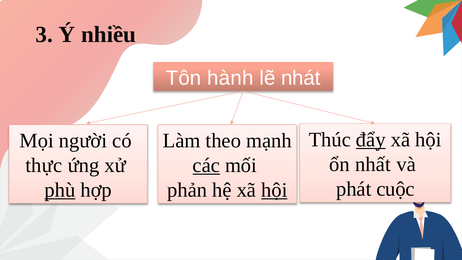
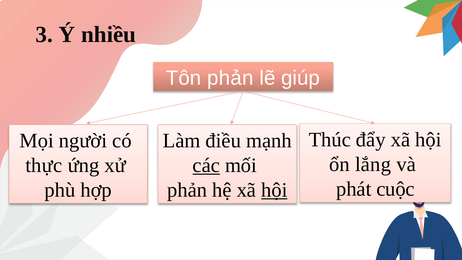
Tôn hành: hành -> phản
nhát: nhát -> giúp
đẩy underline: present -> none
theo: theo -> điều
nhất: nhất -> lắng
phù underline: present -> none
